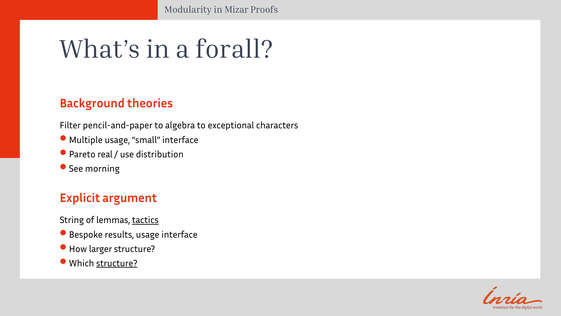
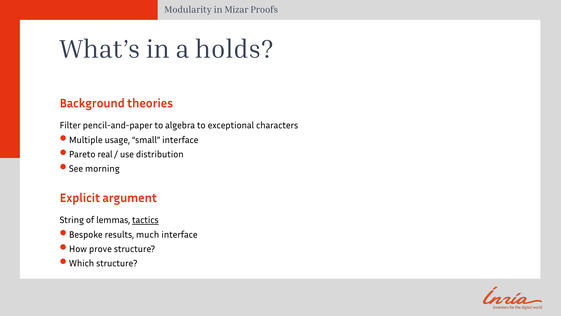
forall: forall -> holds
results usage: usage -> much
larger: larger -> prove
structure at (117, 263) underline: present -> none
